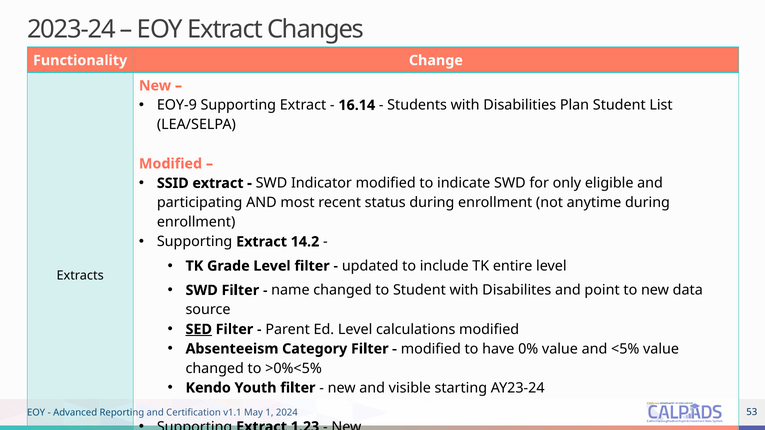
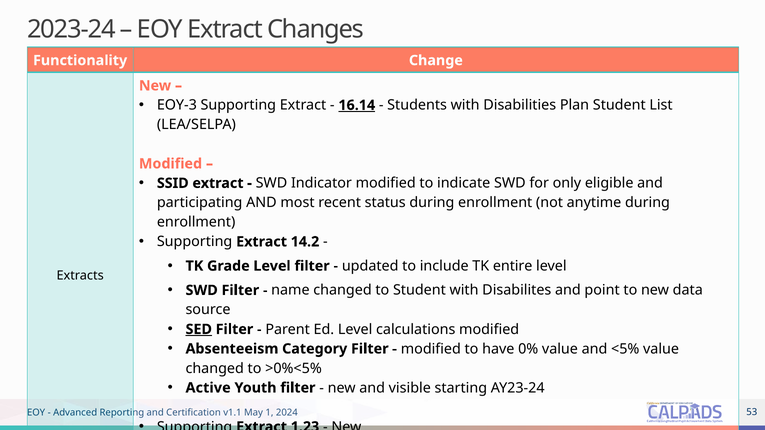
EOY-9: EOY-9 -> EOY-3
16.14 underline: none -> present
Kendo: Kendo -> Active
